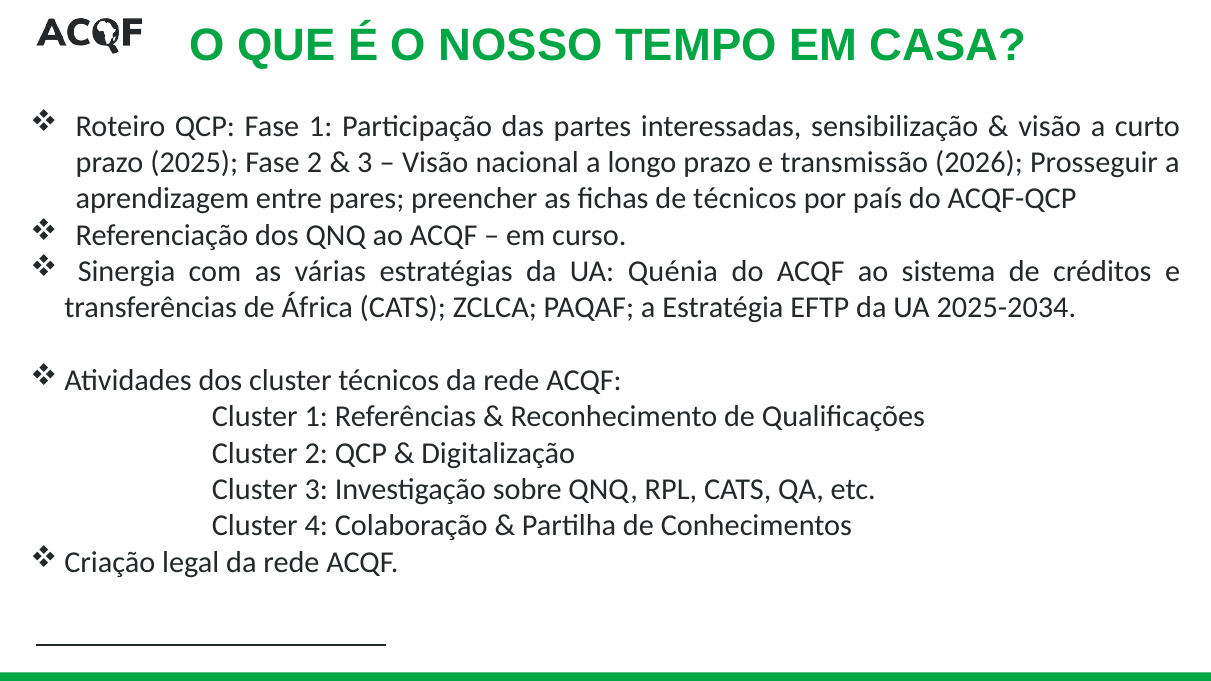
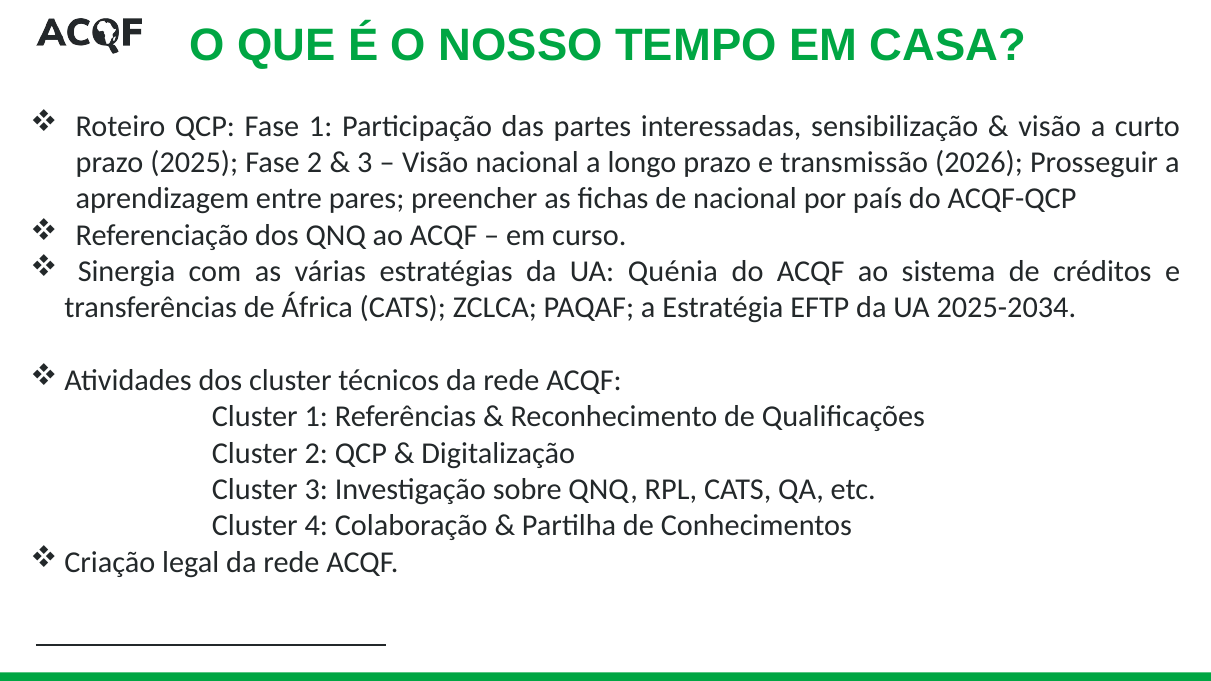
de técnicos: técnicos -> nacional
